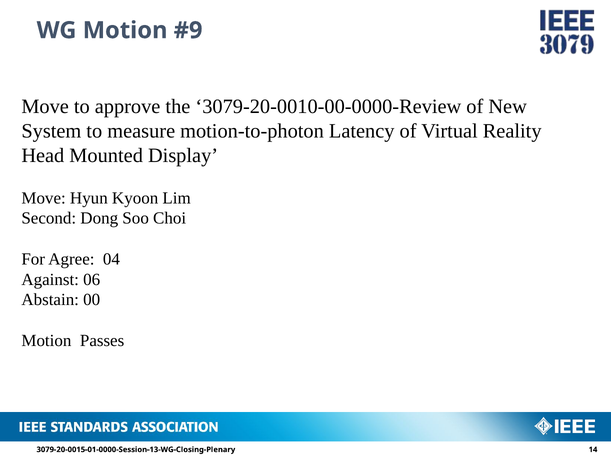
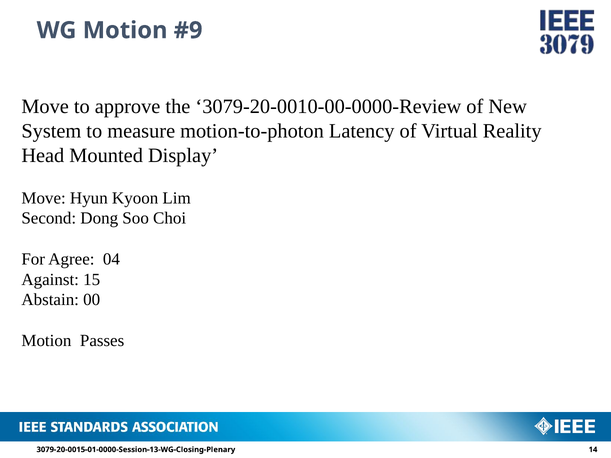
06: 06 -> 15
